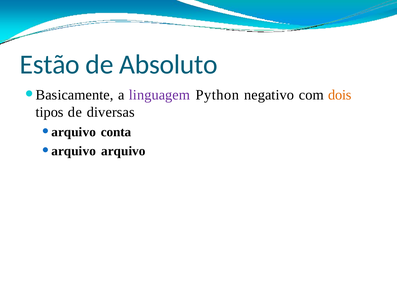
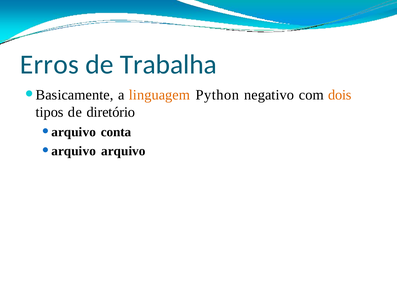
Estão: Estão -> Erros
Absoluto: Absoluto -> Trabalha
linguagem colour: purple -> orange
diversas: diversas -> diretório
